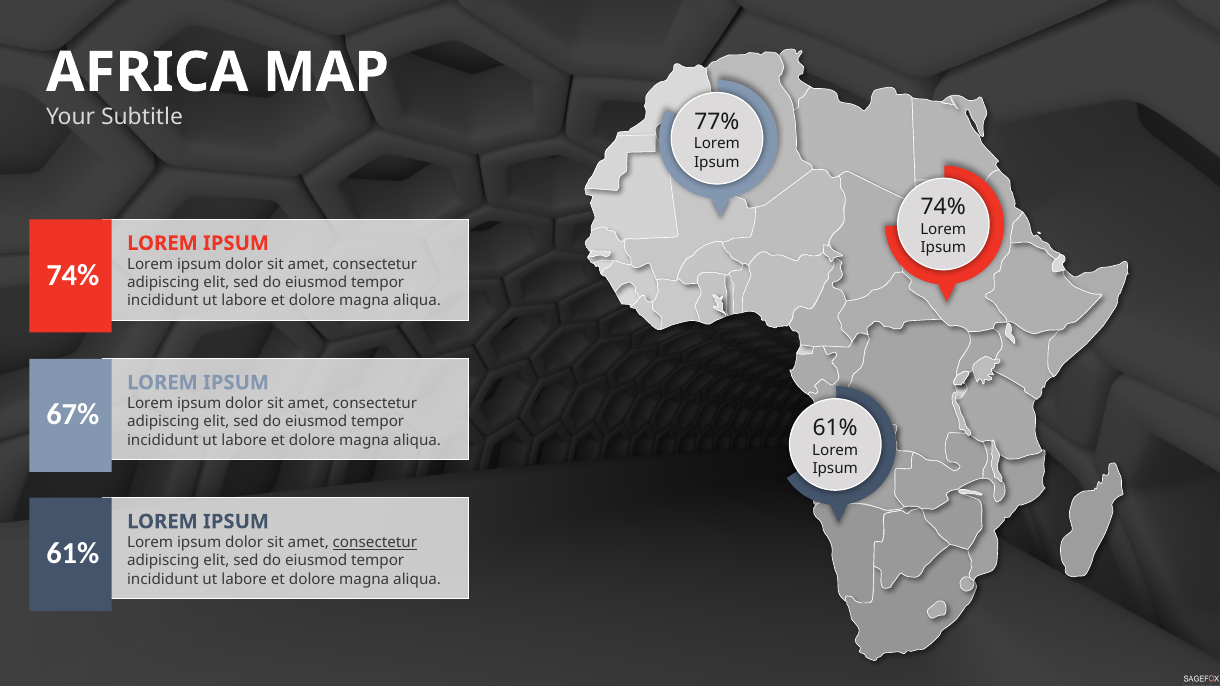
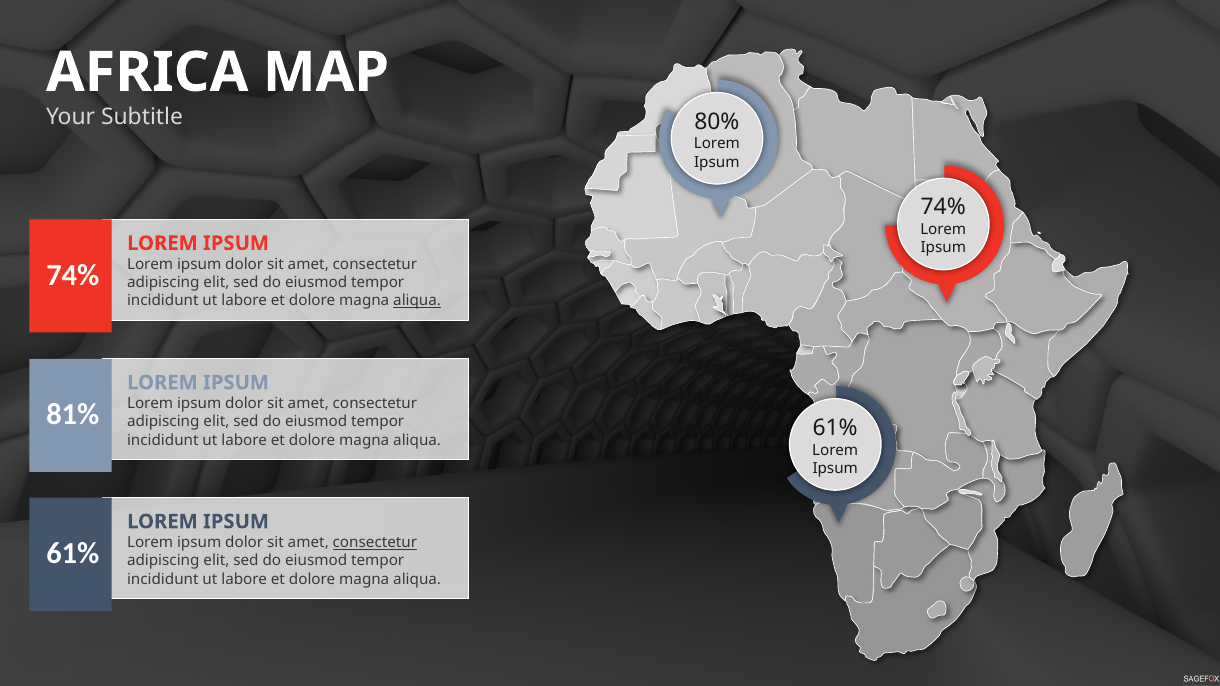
77%: 77% -> 80%
aliqua at (417, 301) underline: none -> present
67%: 67% -> 81%
